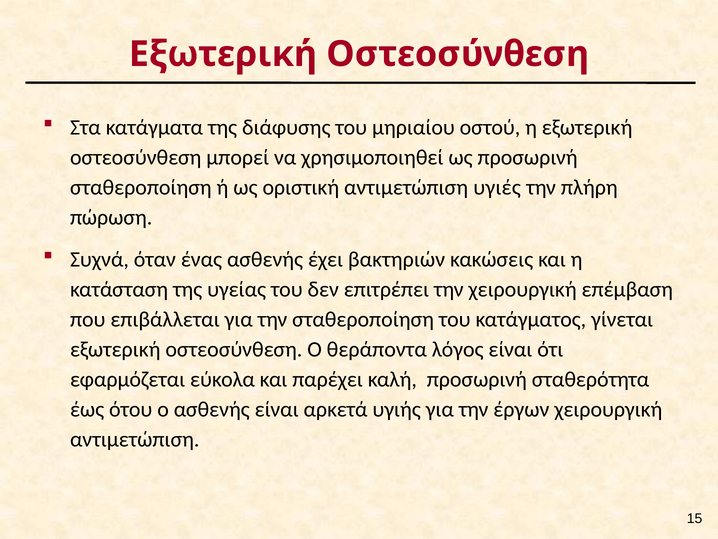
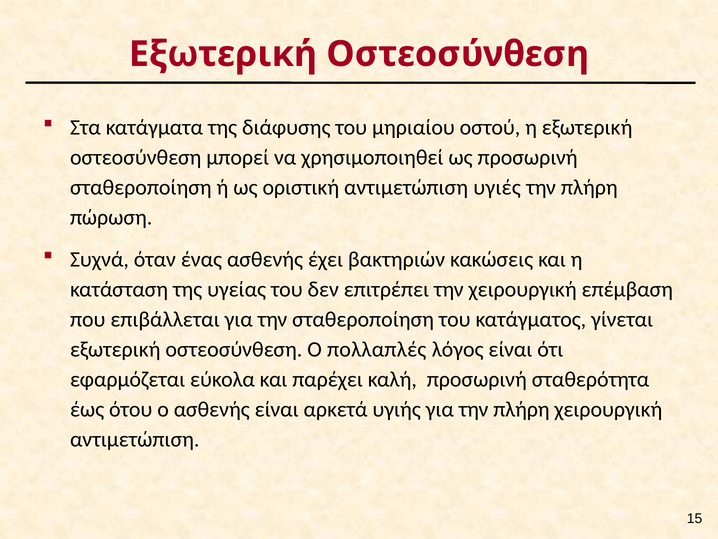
θεράποντα: θεράποντα -> πολλαπλές
για την έργων: έργων -> πλήρη
